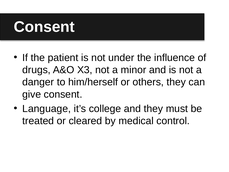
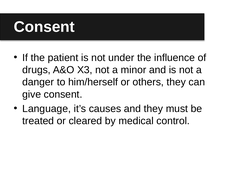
college: college -> causes
